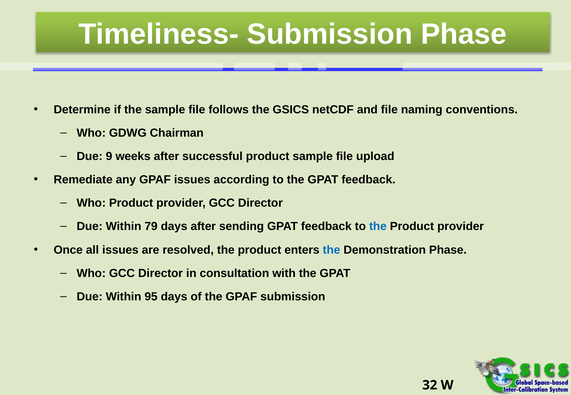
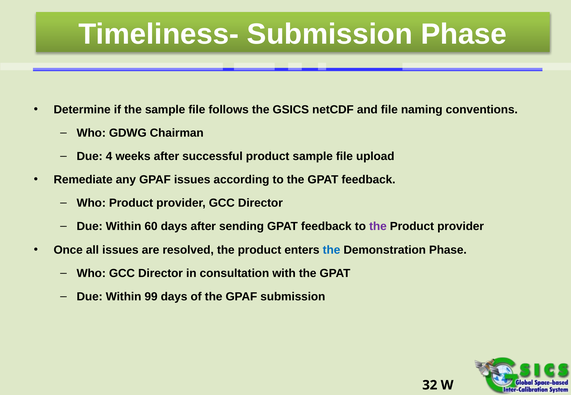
9: 9 -> 4
79: 79 -> 60
the at (378, 227) colour: blue -> purple
95: 95 -> 99
